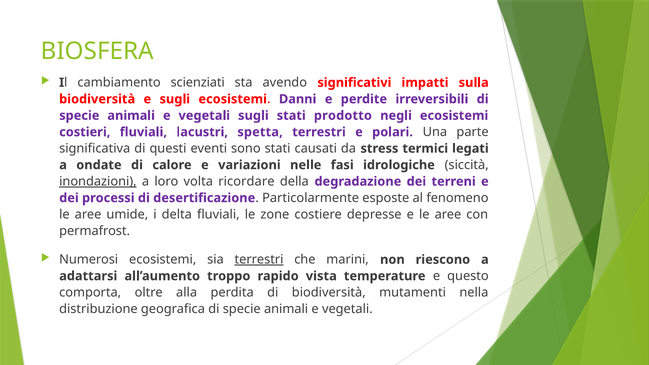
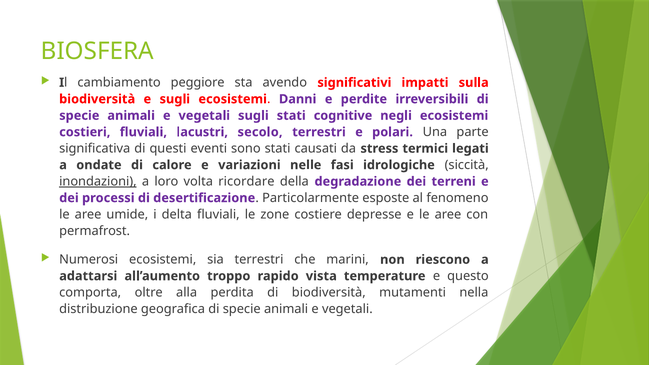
scienziati: scienziati -> peggiore
prodotto: prodotto -> cognitive
spetta: spetta -> secolo
terrestri at (259, 260) underline: present -> none
